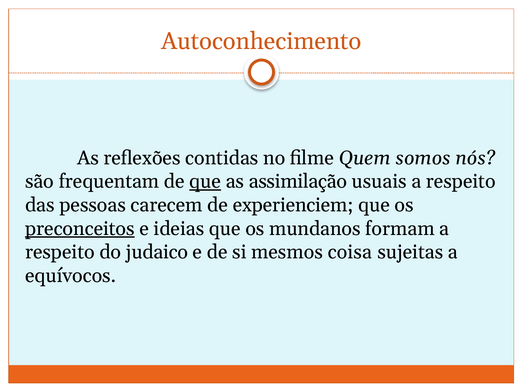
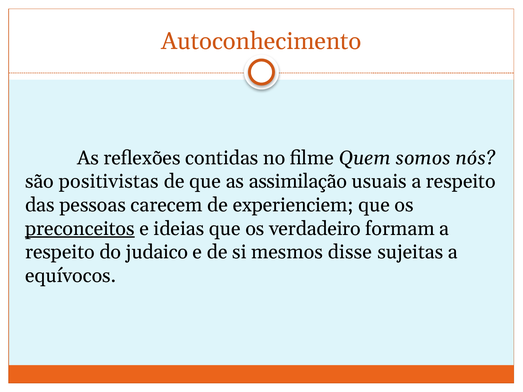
frequentam: frequentam -> positivistas
que at (205, 182) underline: present -> none
mundanos: mundanos -> verdadeiro
coisa: coisa -> disse
